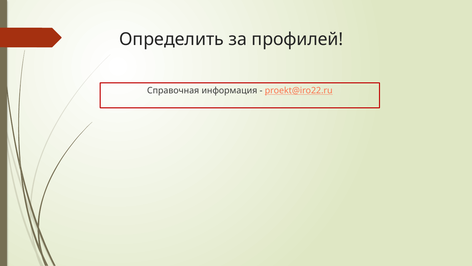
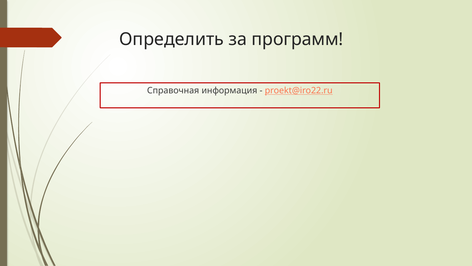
профилей: профилей -> программ
